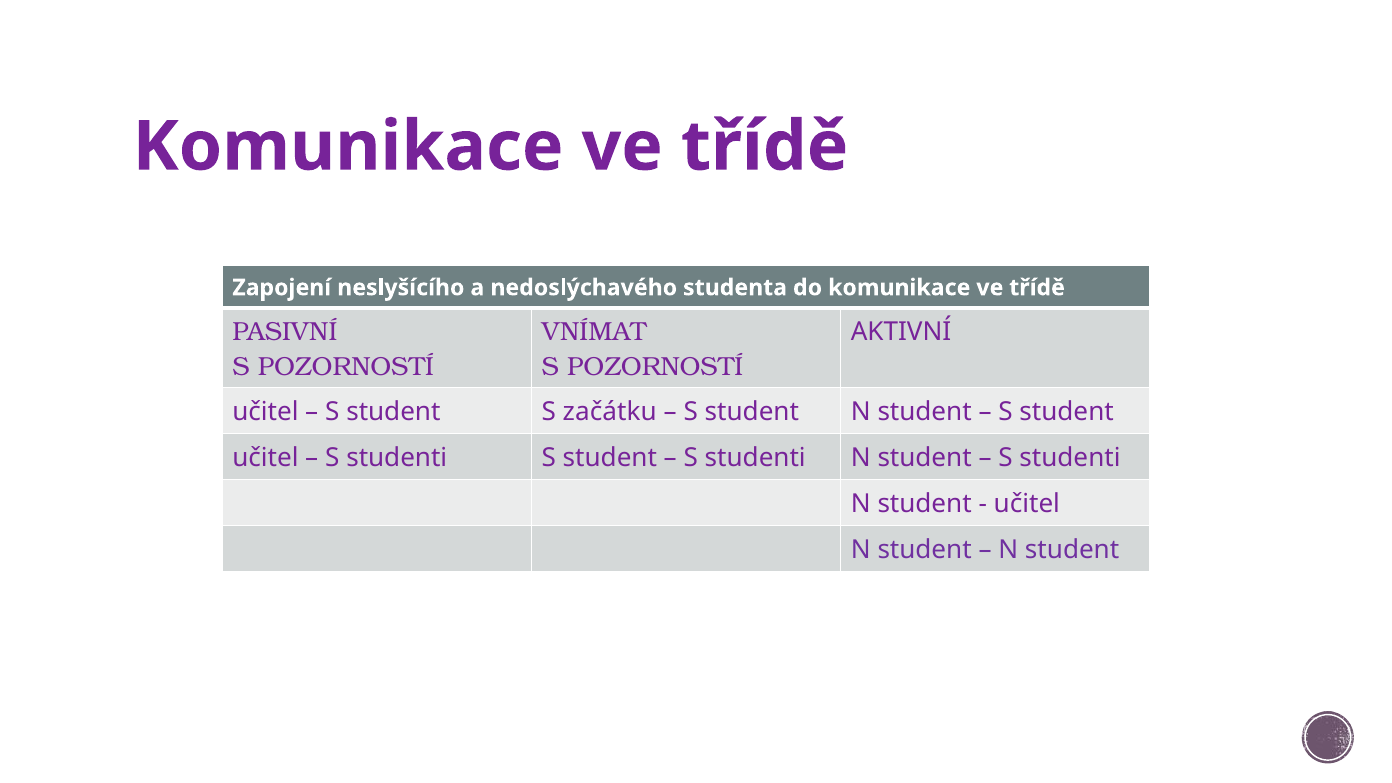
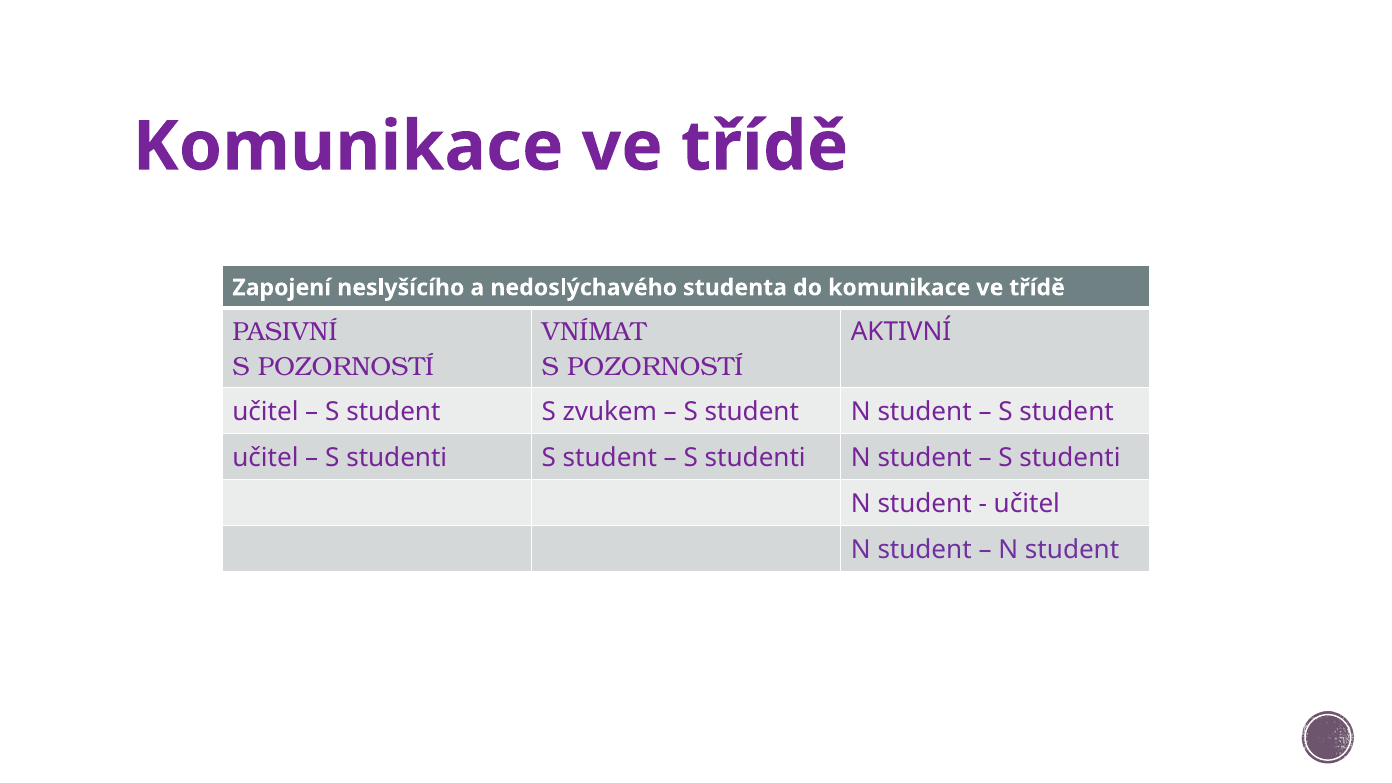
začátku: začátku -> zvukem
